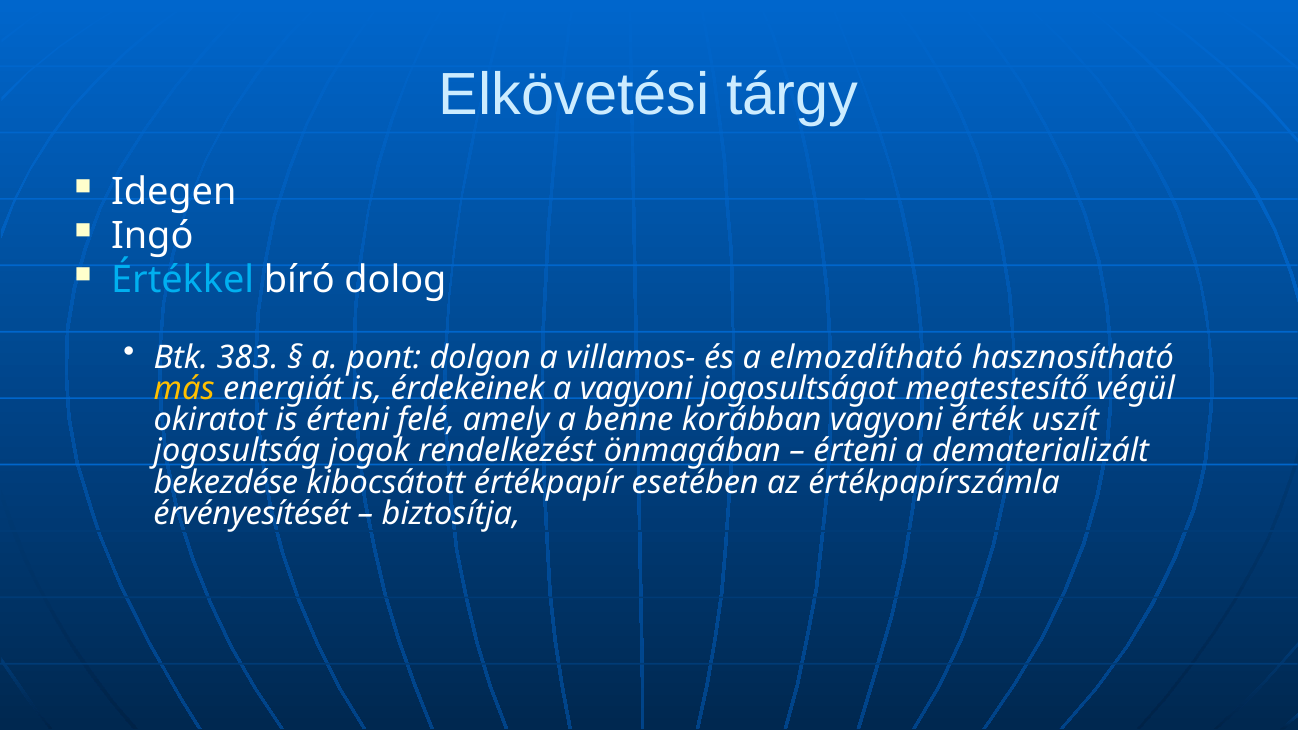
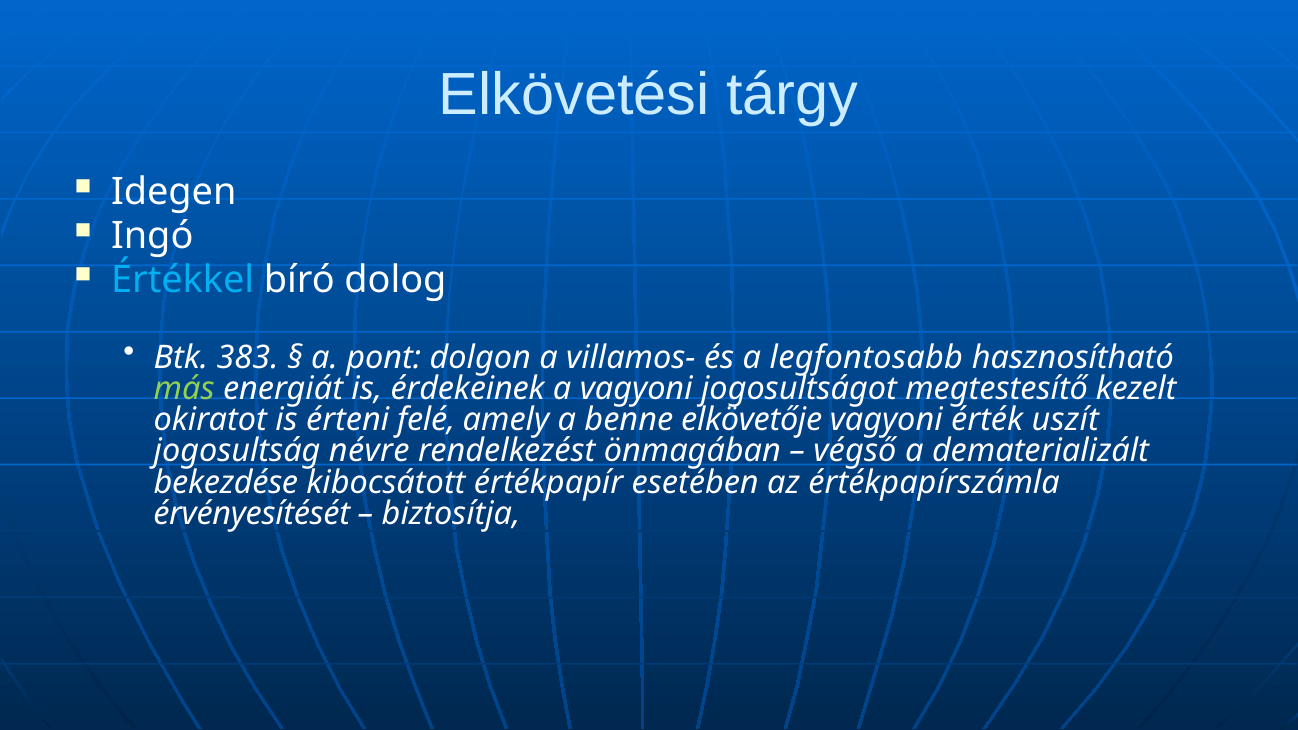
elmozdítható: elmozdítható -> legfontosabb
más colour: yellow -> light green
végül: végül -> kezelt
korábban: korábban -> elkövetője
jogok: jogok -> névre
érteni at (855, 451): érteni -> végső
